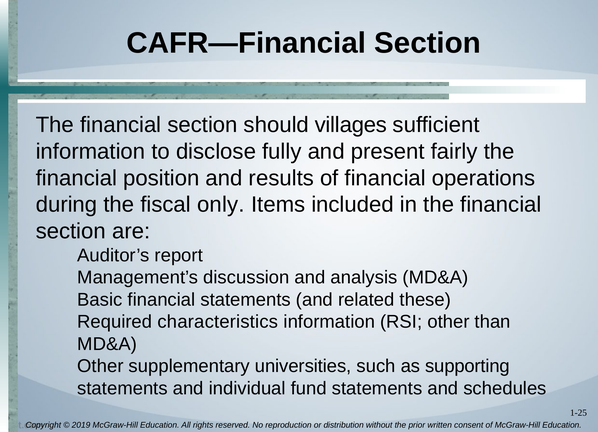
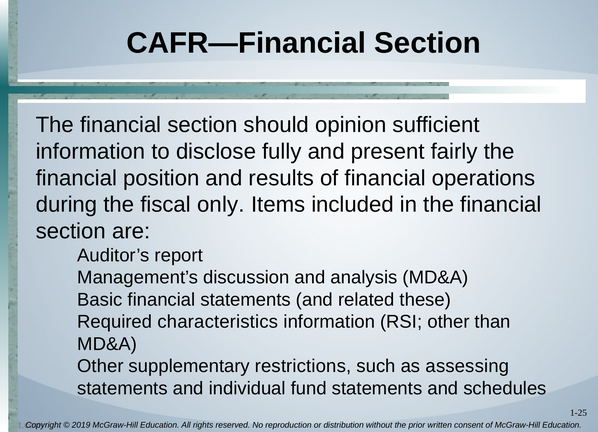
villages: villages -> opinion
universities: universities -> restrictions
supporting: supporting -> assessing
